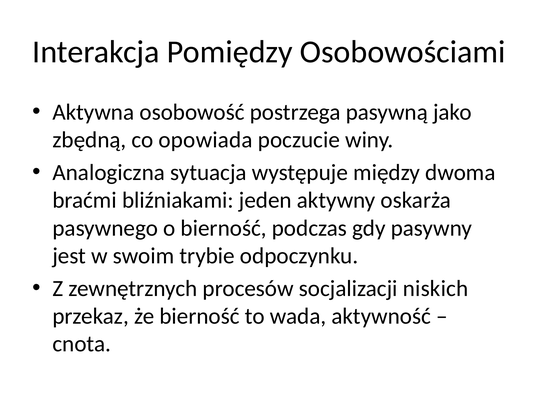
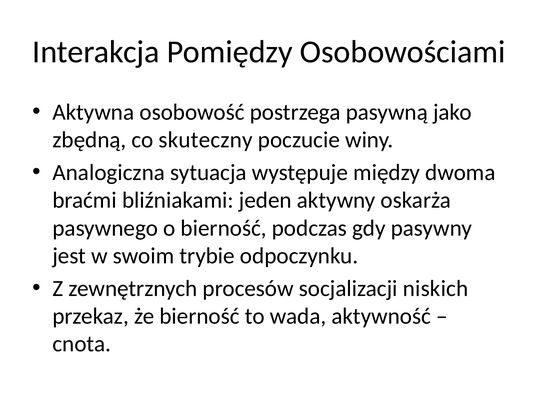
opowiada: opowiada -> skuteczny
